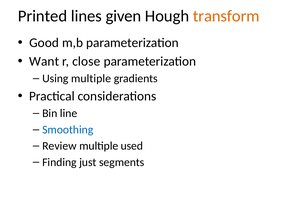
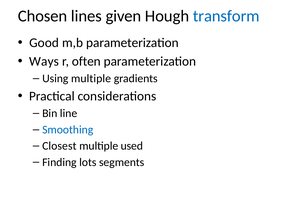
Printed: Printed -> Chosen
transform colour: orange -> blue
Want: Want -> Ways
close: close -> often
Review: Review -> Closest
just: just -> lots
